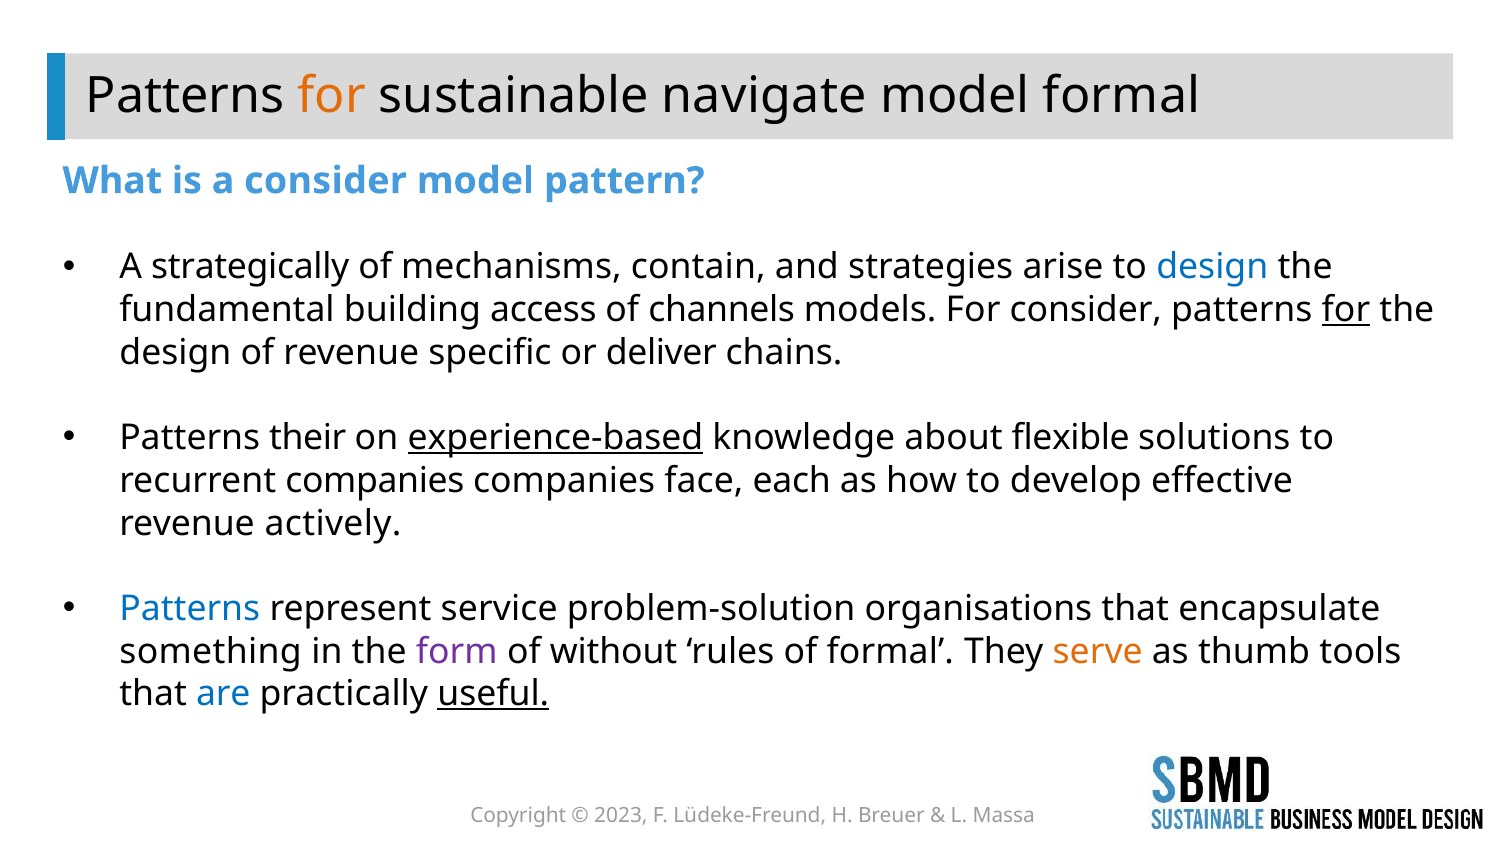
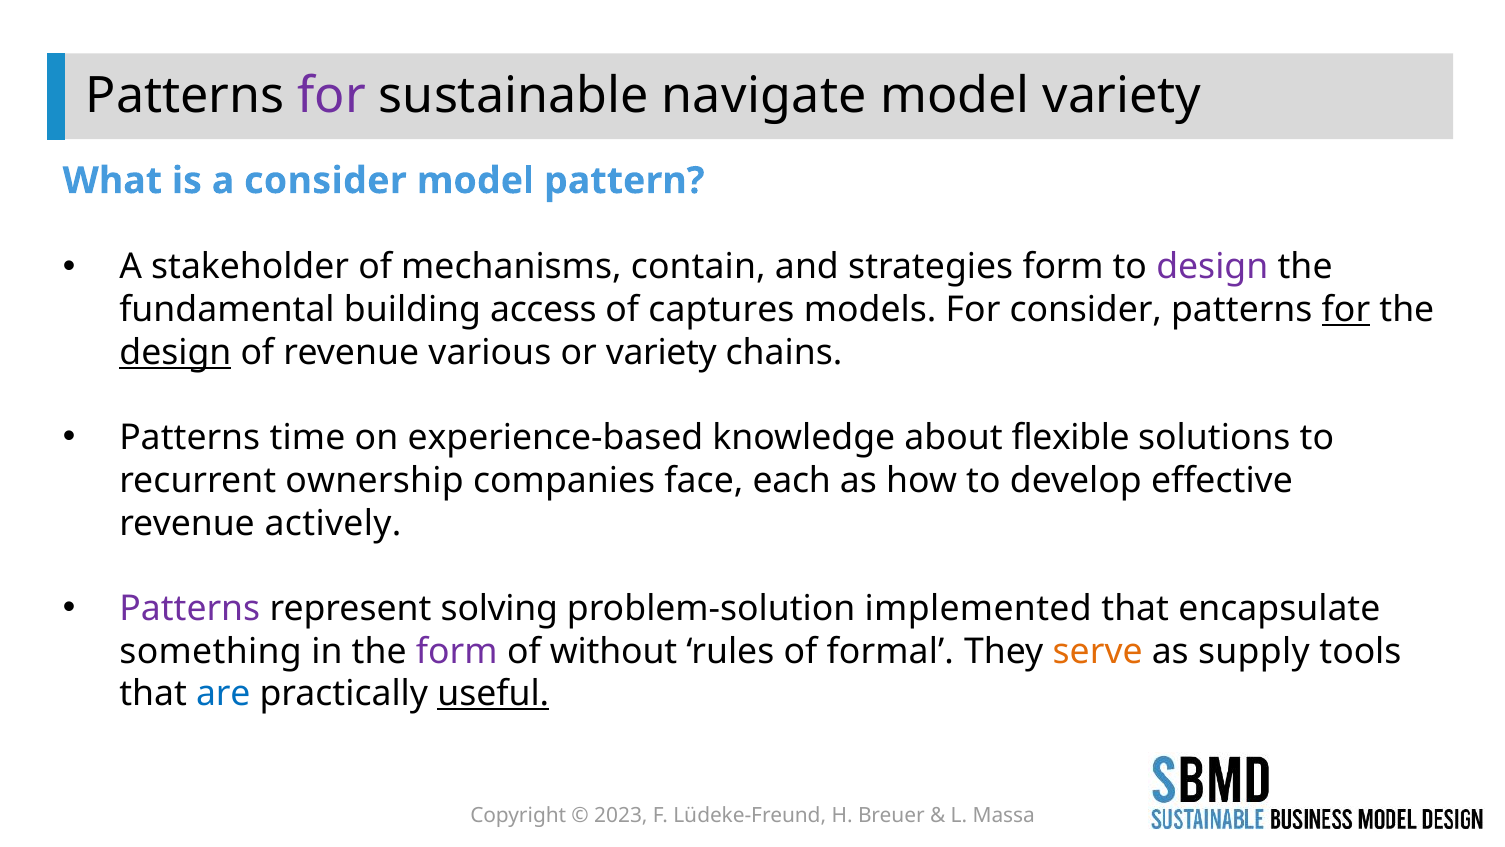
for at (332, 96) colour: orange -> purple
model formal: formal -> variety
strategically: strategically -> stakeholder
strategies arise: arise -> form
design at (1212, 267) colour: blue -> purple
channels: channels -> captures
design at (175, 352) underline: none -> present
specific: specific -> various
or deliver: deliver -> variety
their: their -> time
experience-based underline: present -> none
recurrent companies: companies -> ownership
Patterns at (190, 608) colour: blue -> purple
service: service -> solving
organisations: organisations -> implemented
thumb: thumb -> supply
